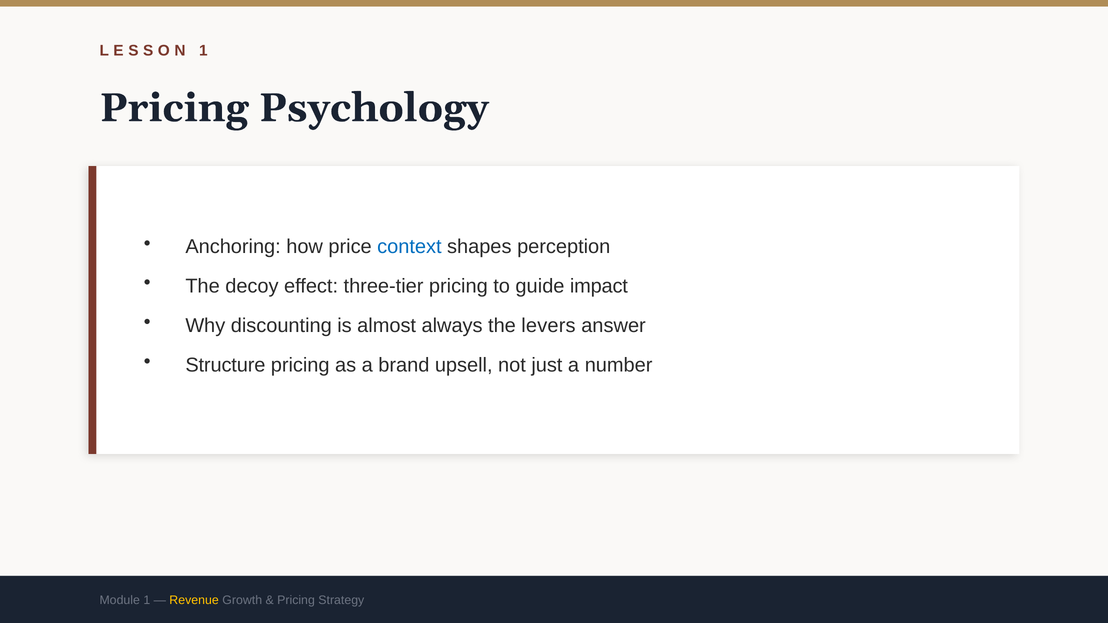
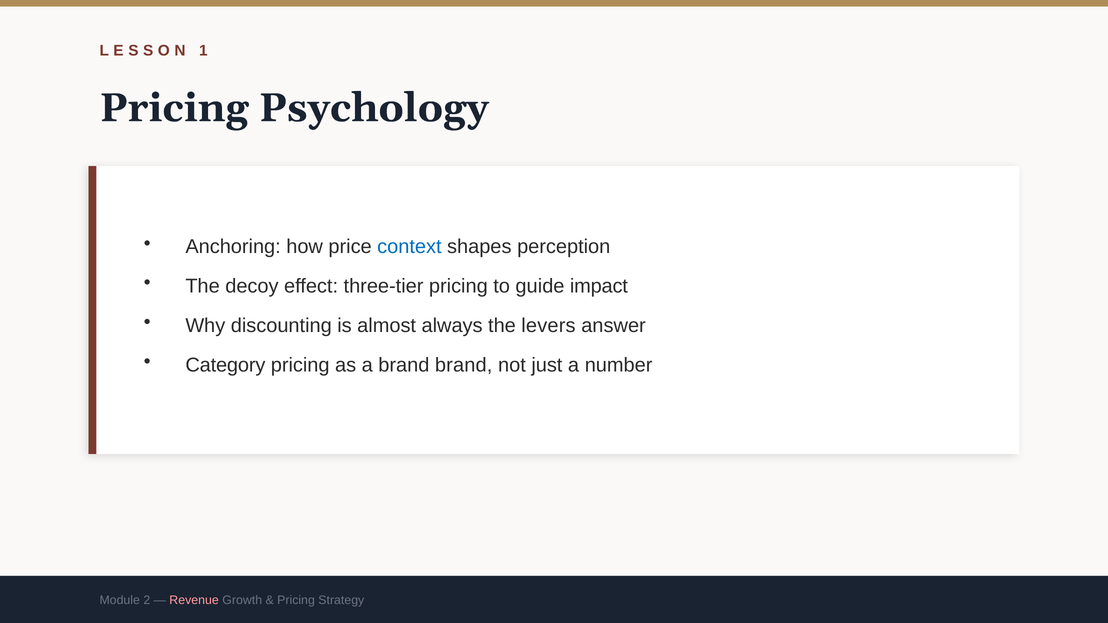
Structure: Structure -> Category
brand upsell: upsell -> brand
Module 1: 1 -> 2
Revenue colour: yellow -> pink
